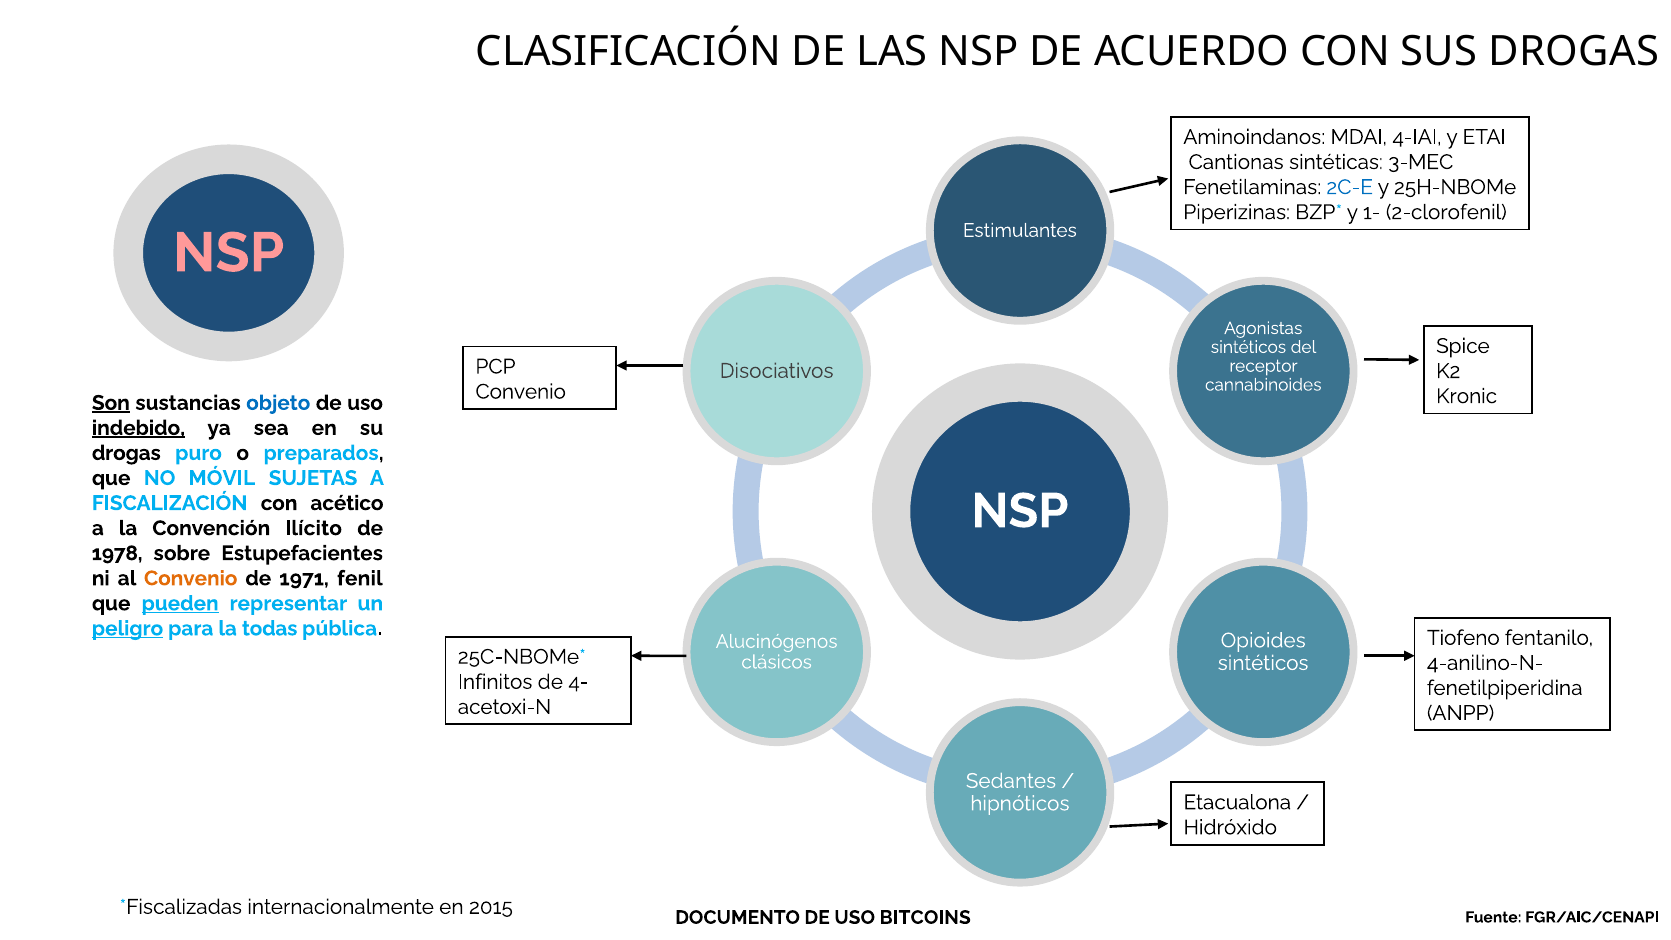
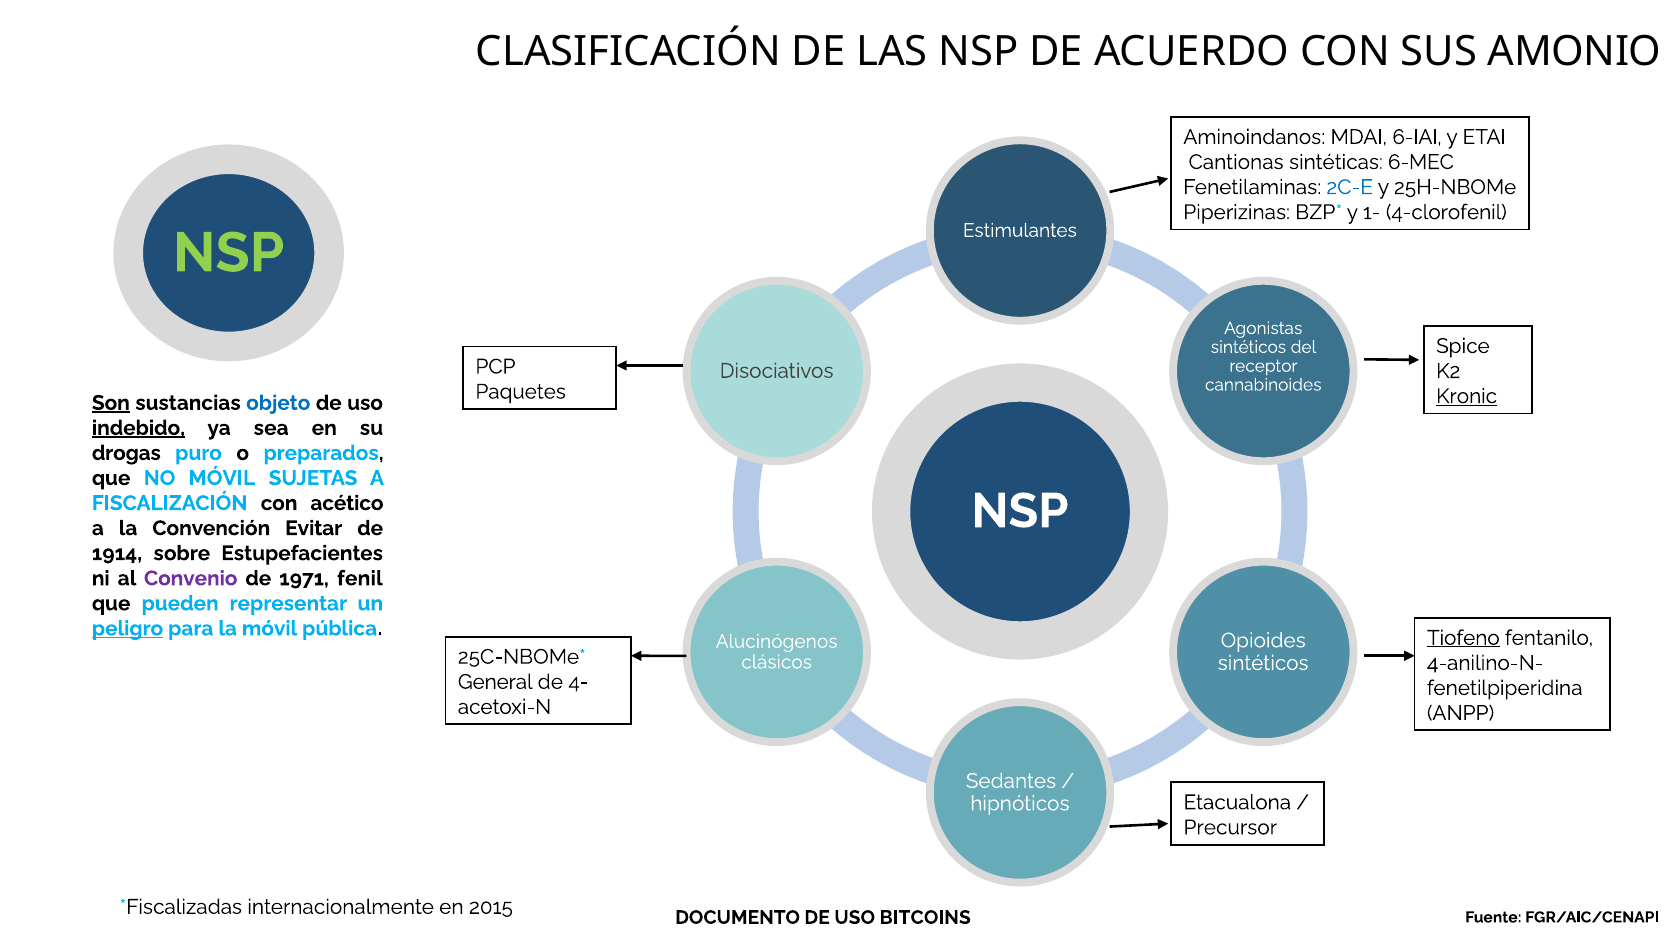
SUS DROGAS: DROGAS -> AMONIO
4-IAI: 4-IAI -> 6-IAI
3-MEC: 3-MEC -> 6-MEC
2-clorofenil: 2-clorofenil -> 4-clorofenil
NSP at (229, 253) colour: pink -> light green
Convenio at (521, 392): Convenio -> Paquetes
Kronic underline: none -> present
Ilícito: Ilícito -> Evitar
1978: 1978 -> 1914
Convenio at (191, 578) colour: orange -> purple
pueden underline: present -> none
la todas: todas -> móvil
Tiofeno underline: none -> present
Infinitos: Infinitos -> General
Hidróxido: Hidróxido -> Precursor
